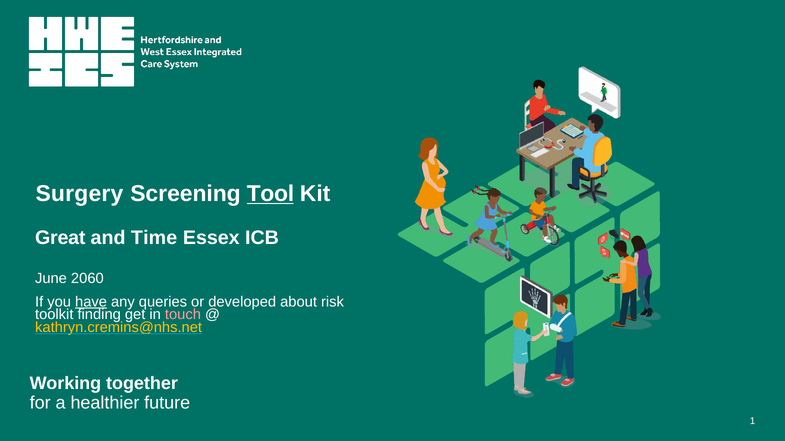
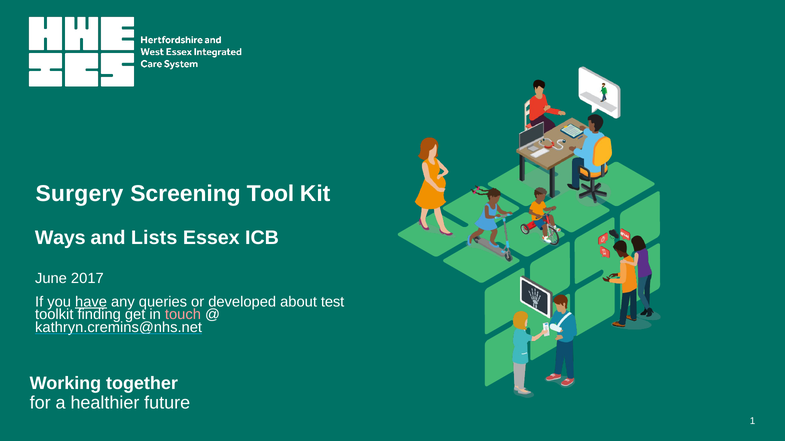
Tool underline: present -> none
Great: Great -> Ways
Time: Time -> Lists
2060: 2060 -> 2017
risk: risk -> test
kathryn.cremins@nhs.net colour: yellow -> white
